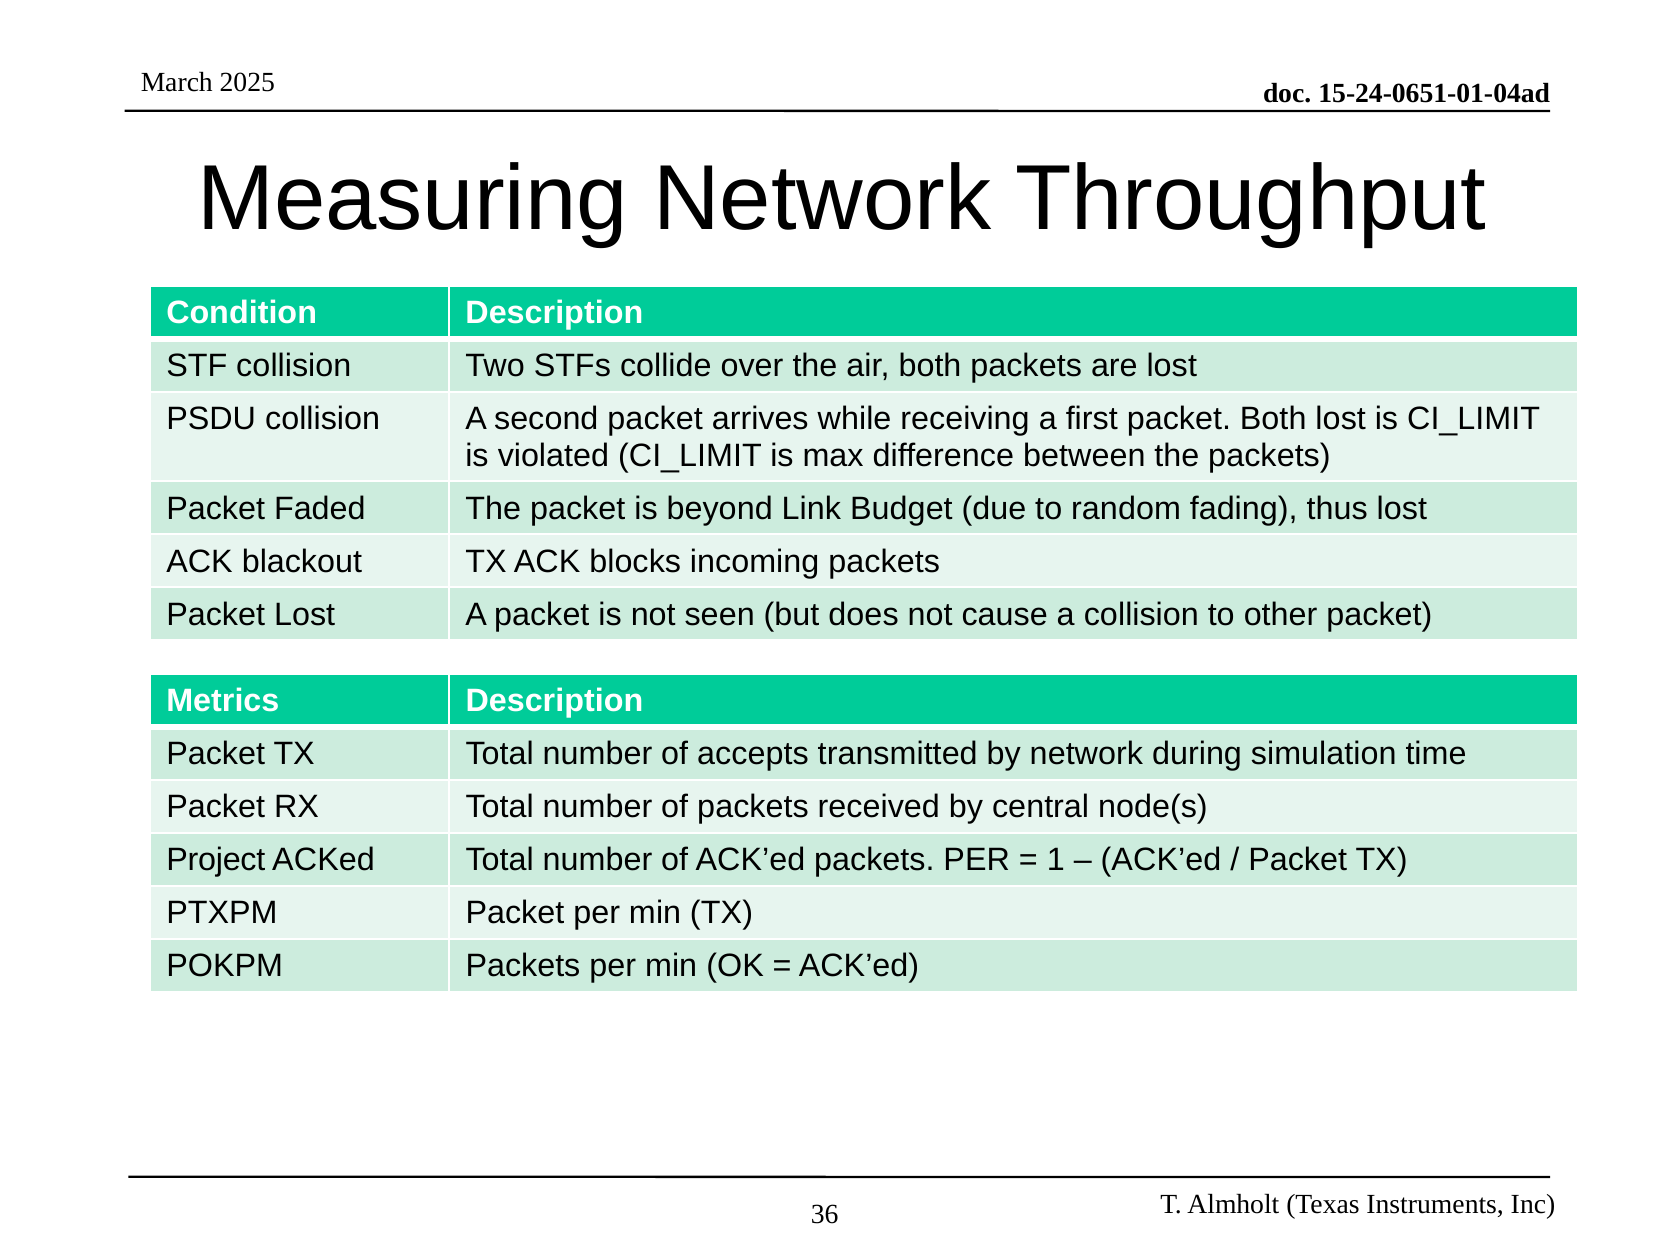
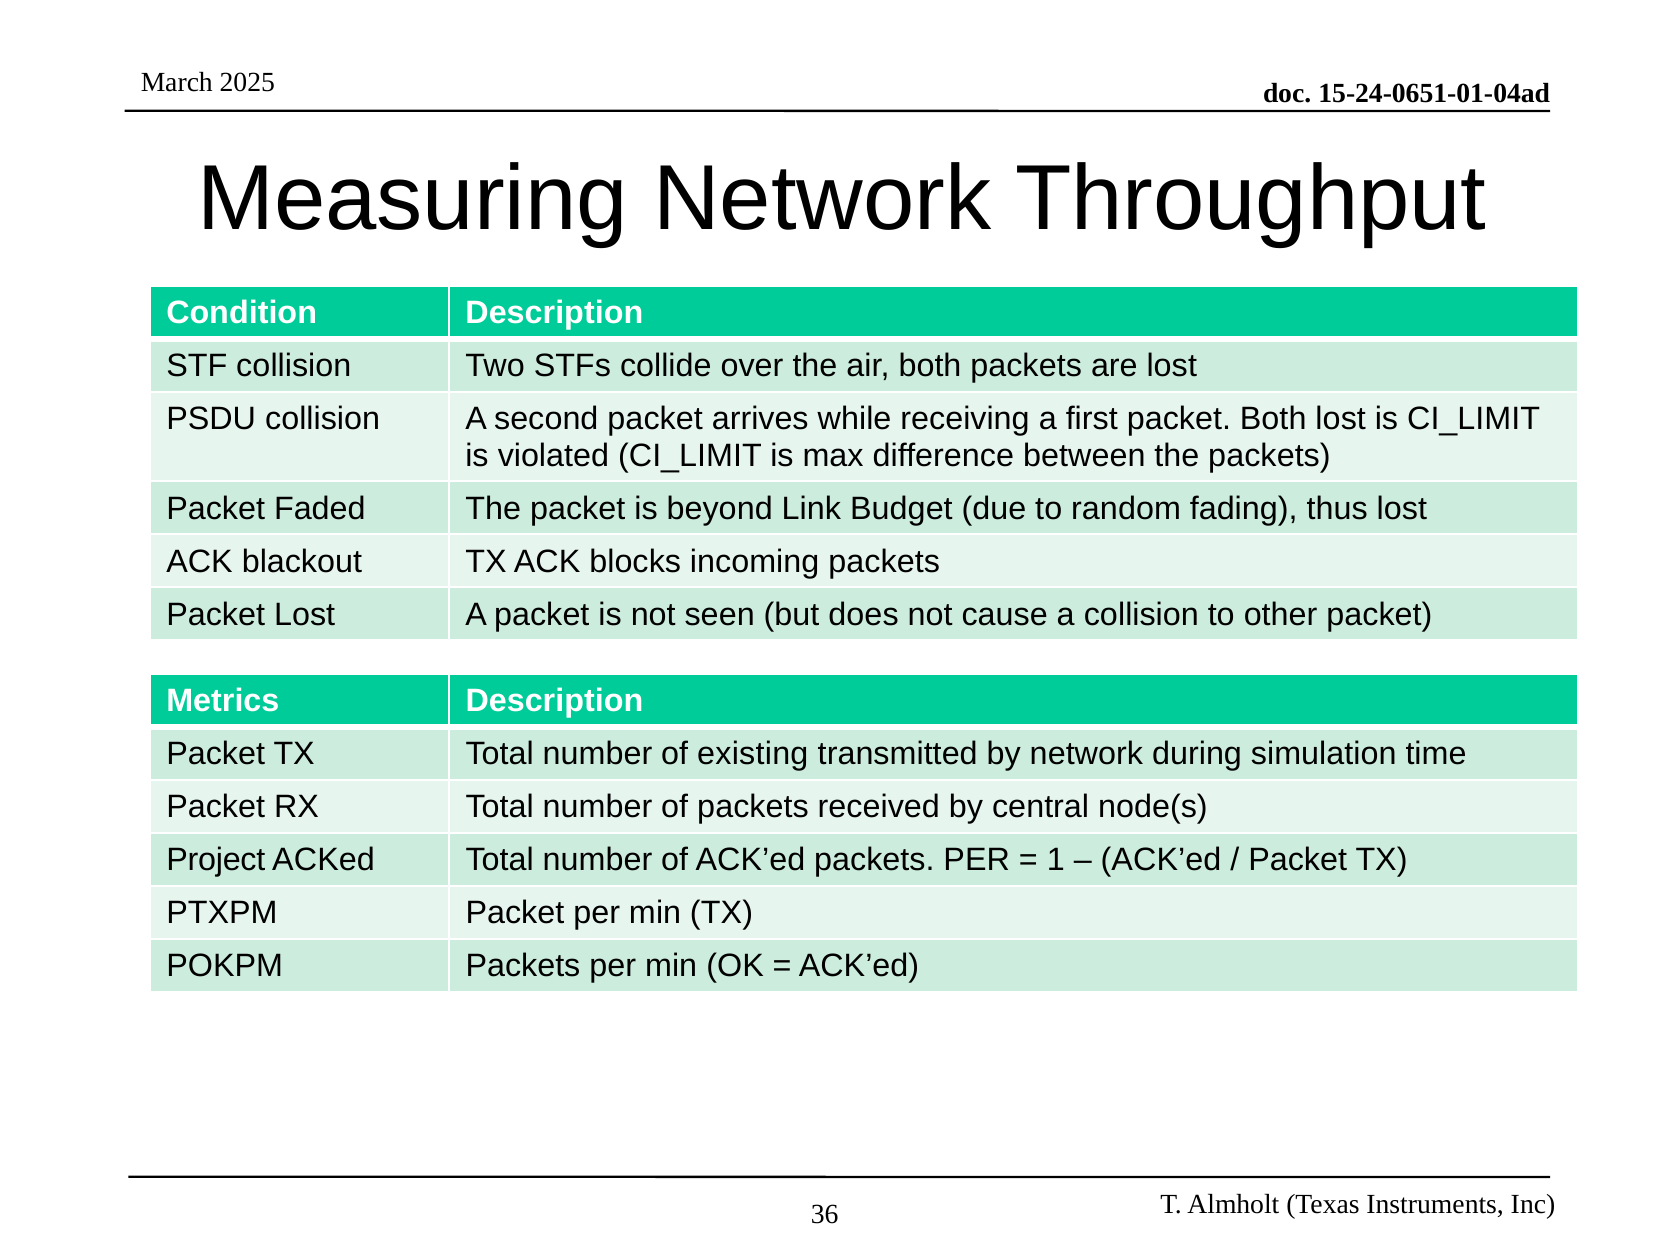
accepts: accepts -> existing
